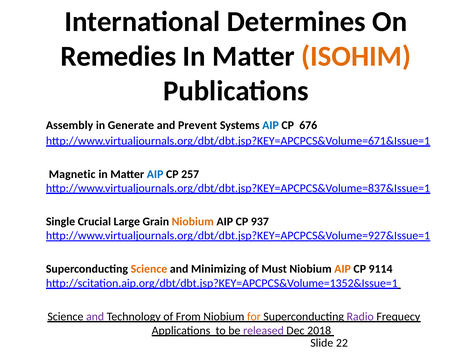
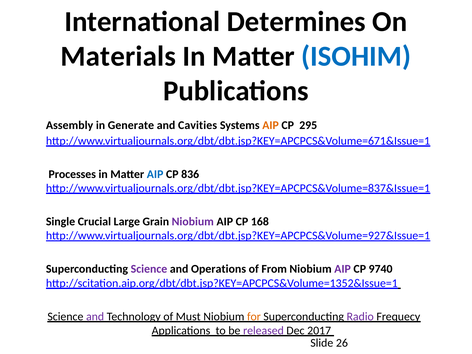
Remedies: Remedies -> Materials
ISOHIM colour: orange -> blue
Prevent: Prevent -> Cavities
AIP at (271, 125) colour: blue -> orange
676: 676 -> 295
Magnetic: Magnetic -> Processes
257: 257 -> 836
Niobium at (193, 222) colour: orange -> purple
937: 937 -> 168
Science at (149, 269) colour: orange -> purple
Minimizing: Minimizing -> Operations
Must: Must -> From
AIP at (343, 269) colour: orange -> purple
9114: 9114 -> 9740
From: From -> Must
2018: 2018 -> 2017
22: 22 -> 26
